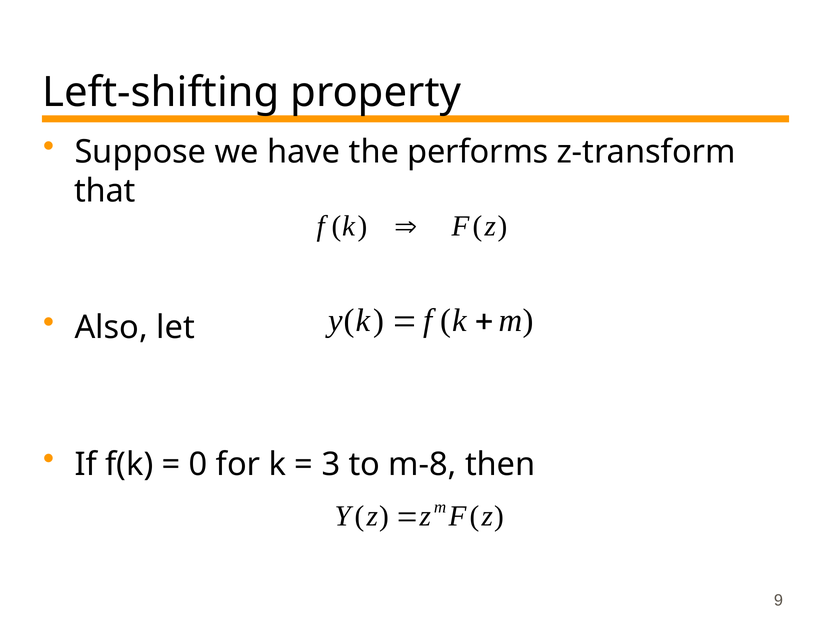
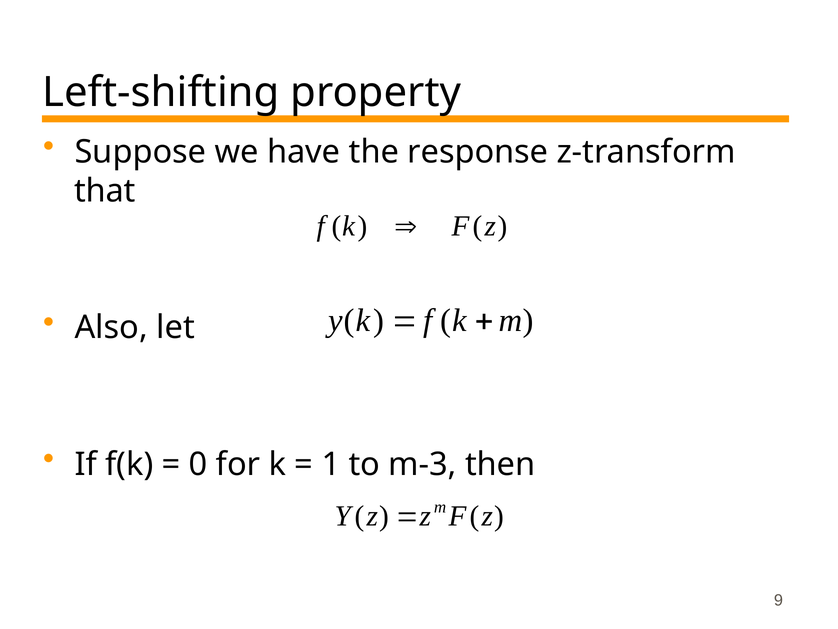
performs: performs -> response
3: 3 -> 1
m-8: m-8 -> m-3
